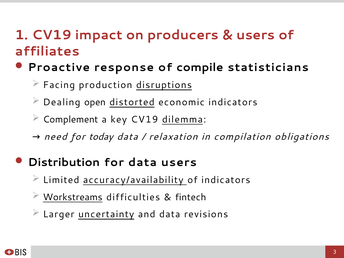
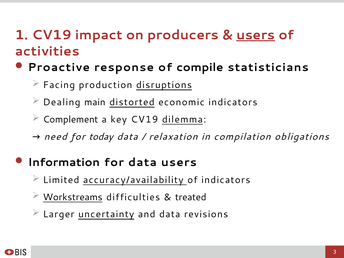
users at (256, 35) underline: none -> present
affiliates: affiliates -> activities
open: open -> main
Distribution: Distribution -> Information
fintech: fintech -> treated
